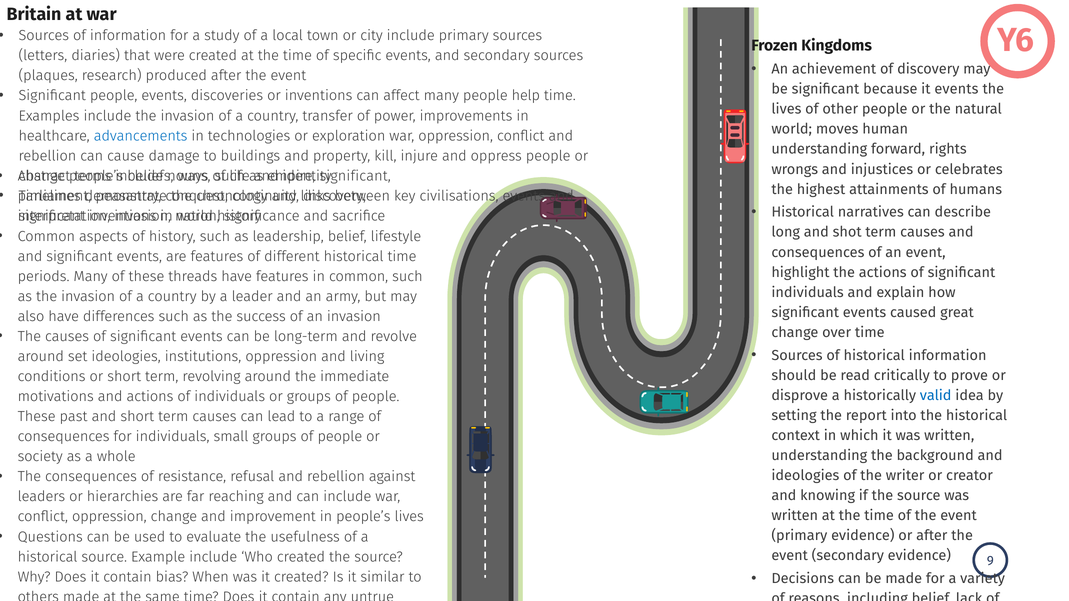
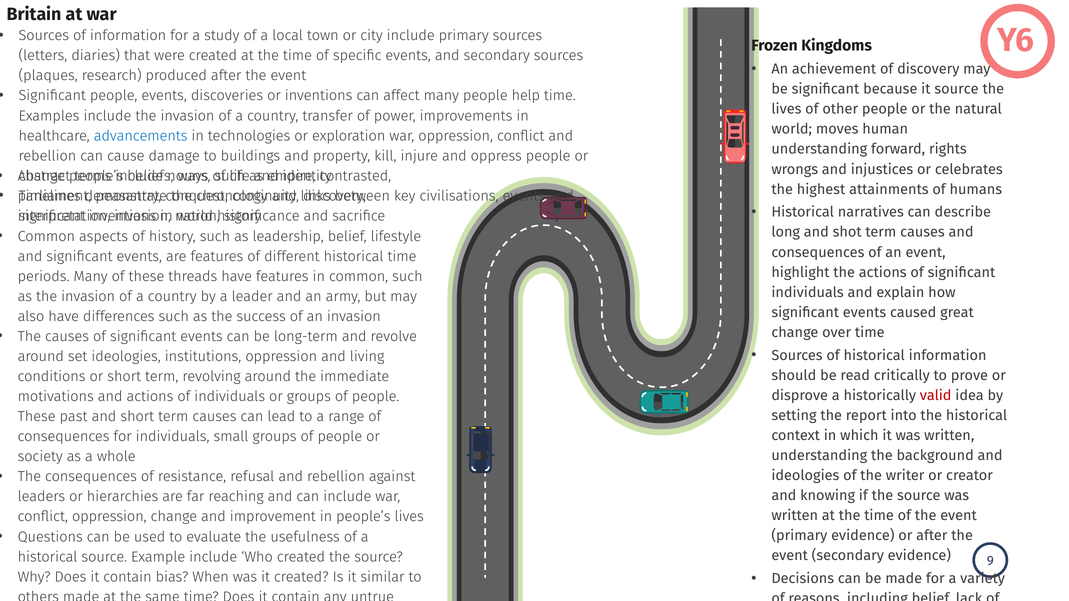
it events: events -> source
significant at (355, 176): significant -> contrasted
valid colour: blue -> red
